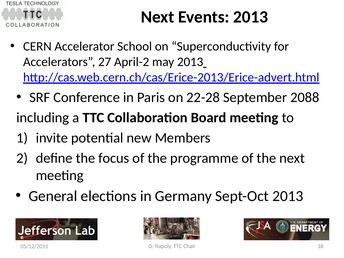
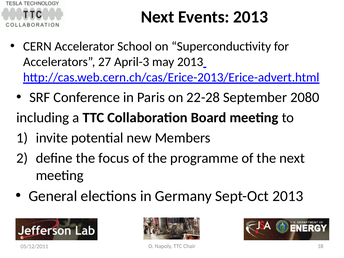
April-2: April-2 -> April-3
2088: 2088 -> 2080
